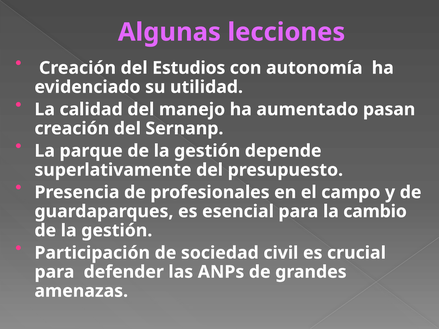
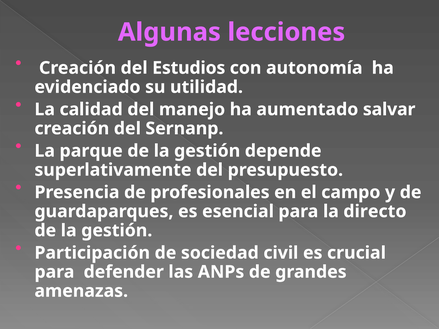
pasan: pasan -> salvar
cambio: cambio -> directo
